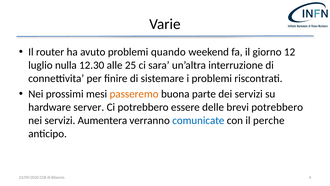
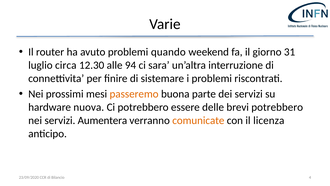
12: 12 -> 31
nulla: nulla -> circa
25: 25 -> 94
server: server -> nuova
comunicate colour: blue -> orange
perche: perche -> licenza
